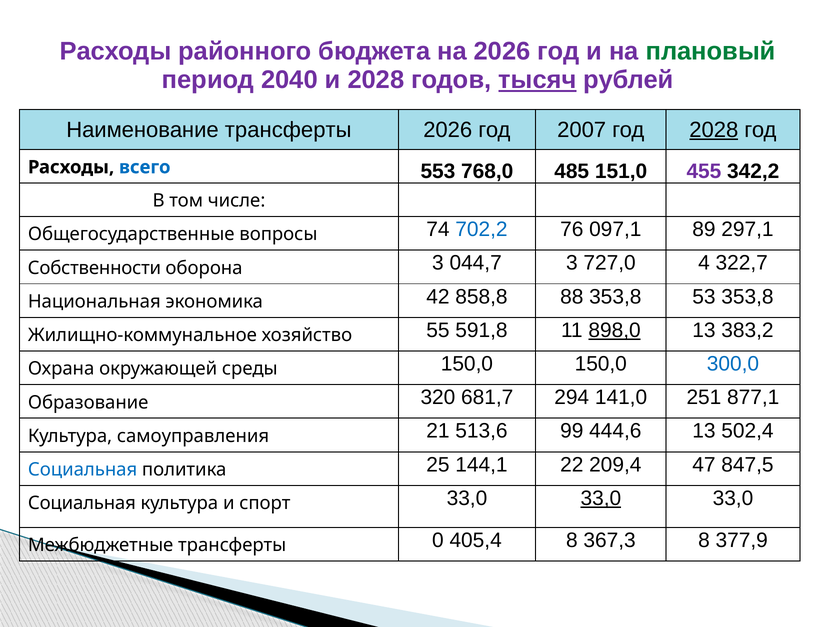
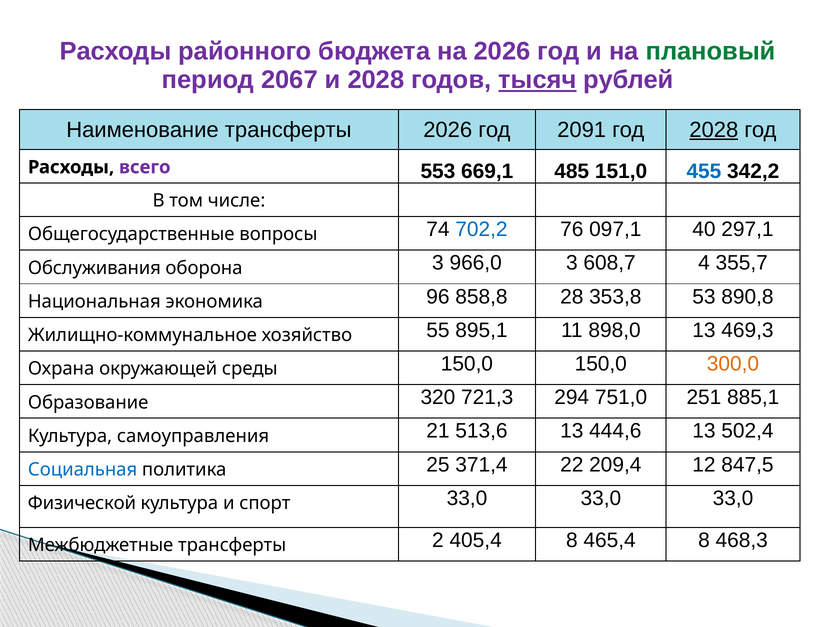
2040: 2040 -> 2067
2007: 2007 -> 2091
всего colour: blue -> purple
768,0: 768,0 -> 669,1
455 colour: purple -> blue
89: 89 -> 40
Собственности: Собственности -> Обслуживания
044,7: 044,7 -> 966,0
727,0: 727,0 -> 608,7
322,7: 322,7 -> 355,7
42: 42 -> 96
88: 88 -> 28
53 353,8: 353,8 -> 890,8
591,8: 591,8 -> 895,1
898,0 underline: present -> none
383,2: 383,2 -> 469,3
300,0 colour: blue -> orange
681,7: 681,7 -> 721,3
141,0: 141,0 -> 751,0
877,1: 877,1 -> 885,1
513,6 99: 99 -> 13
144,1: 144,1 -> 371,4
47: 47 -> 12
Социальная at (82, 503): Социальная -> Физической
33,0 at (601, 498) underline: present -> none
0: 0 -> 2
367,3: 367,3 -> 465,4
377,9: 377,9 -> 468,3
